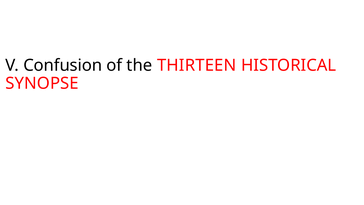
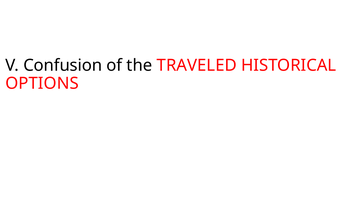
THIRTEEN: THIRTEEN -> TRAVELED
SYNOPSE: SYNOPSE -> OPTIONS
